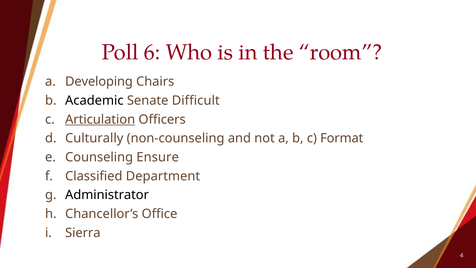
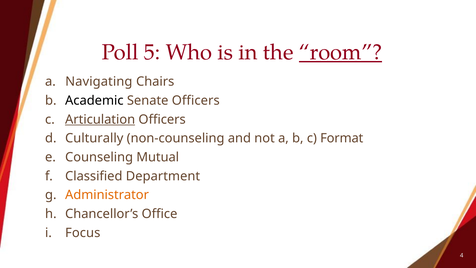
6: 6 -> 5
room underline: none -> present
Developing: Developing -> Navigating
Senate Difficult: Difficult -> Officers
Ensure: Ensure -> Mutual
Administrator colour: black -> orange
Sierra: Sierra -> Focus
